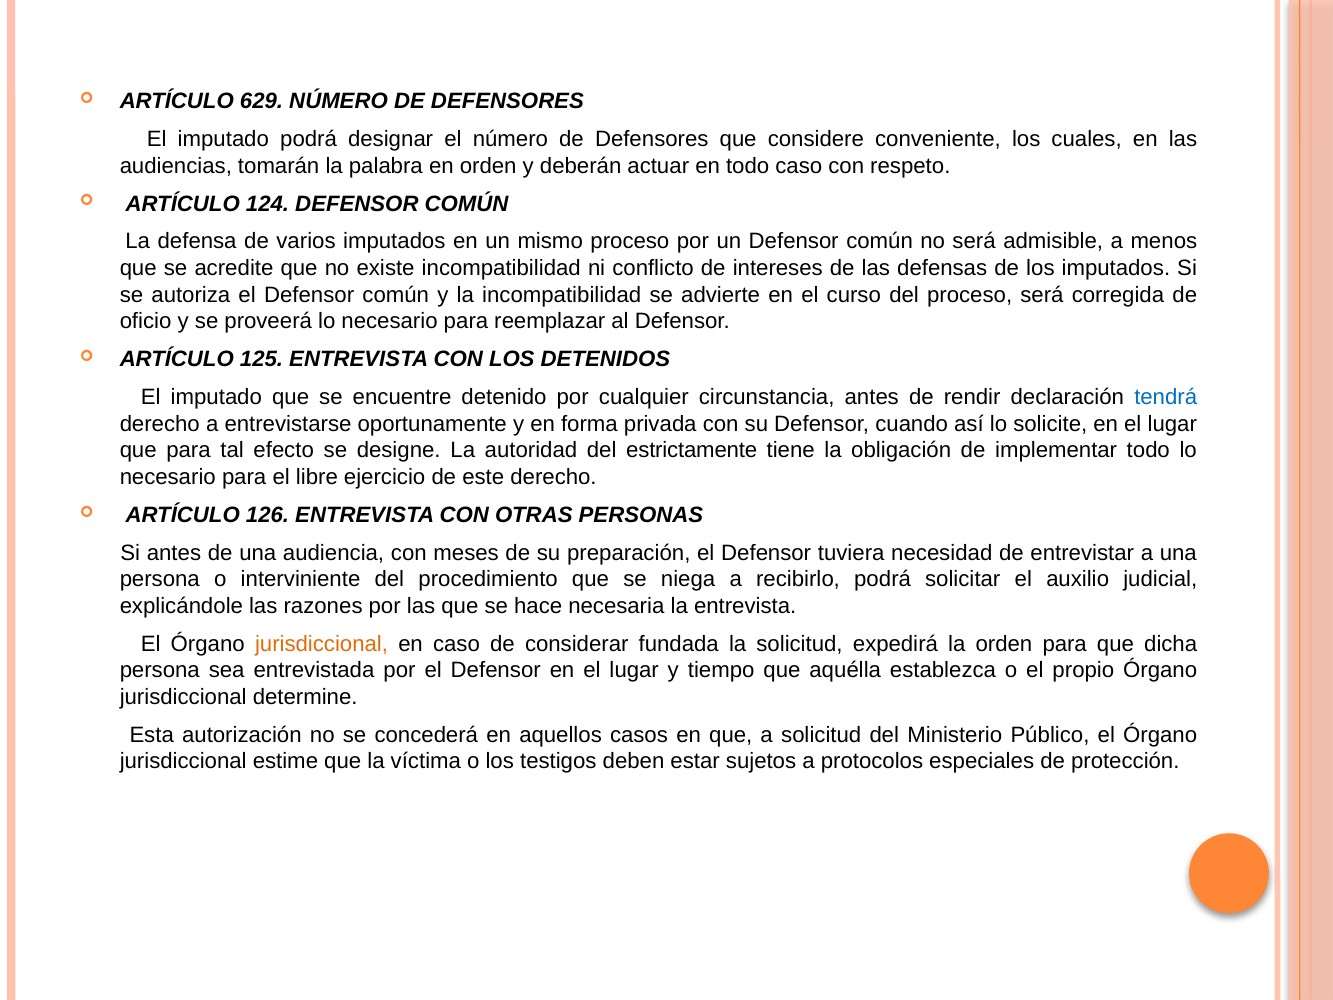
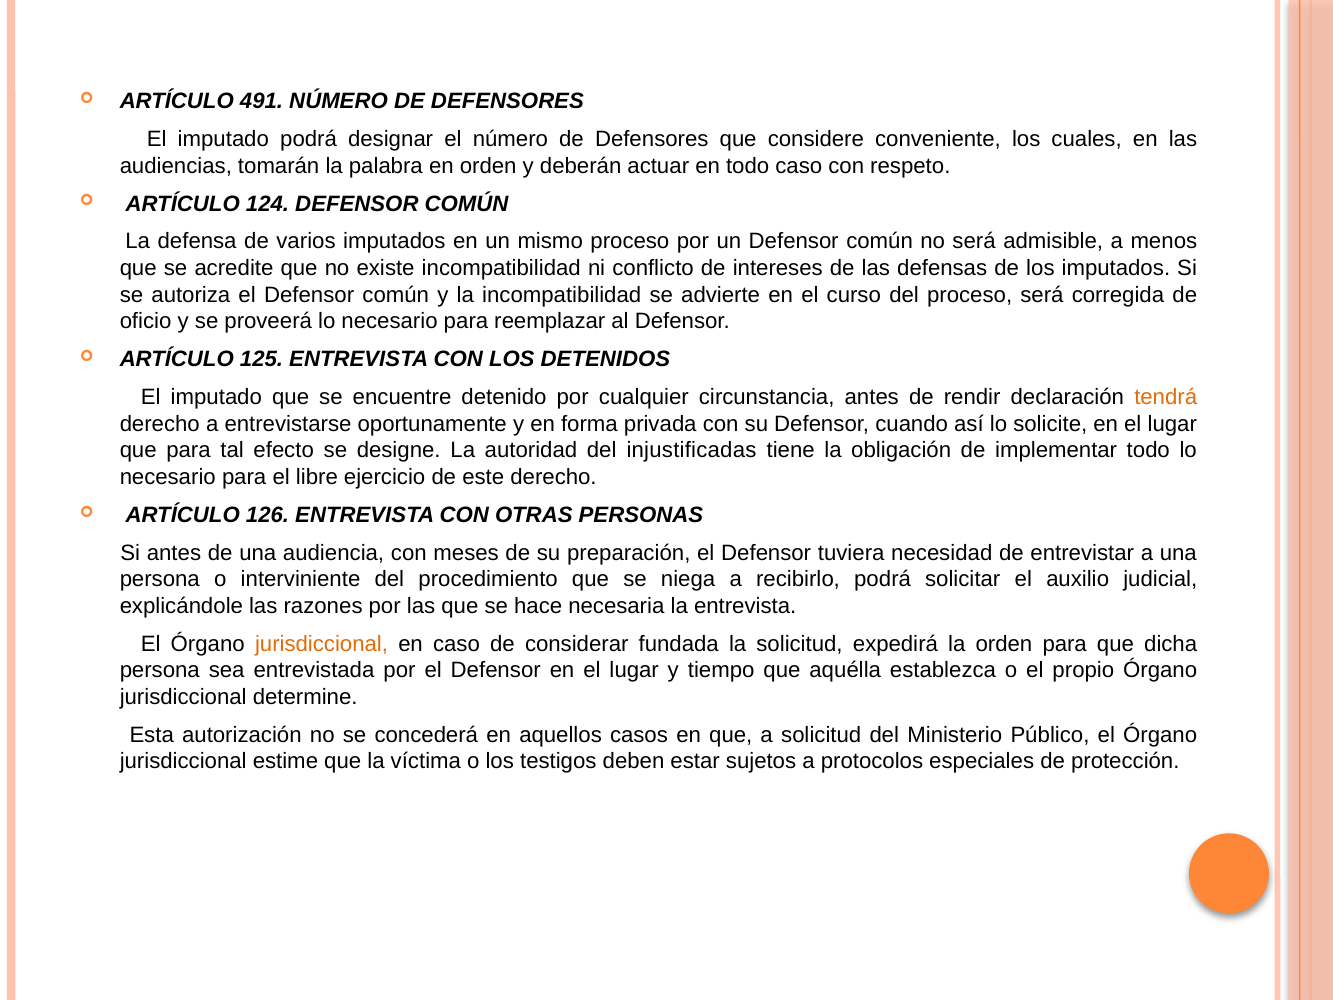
629: 629 -> 491
tendrá colour: blue -> orange
estrictamente: estrictamente -> injustificadas
